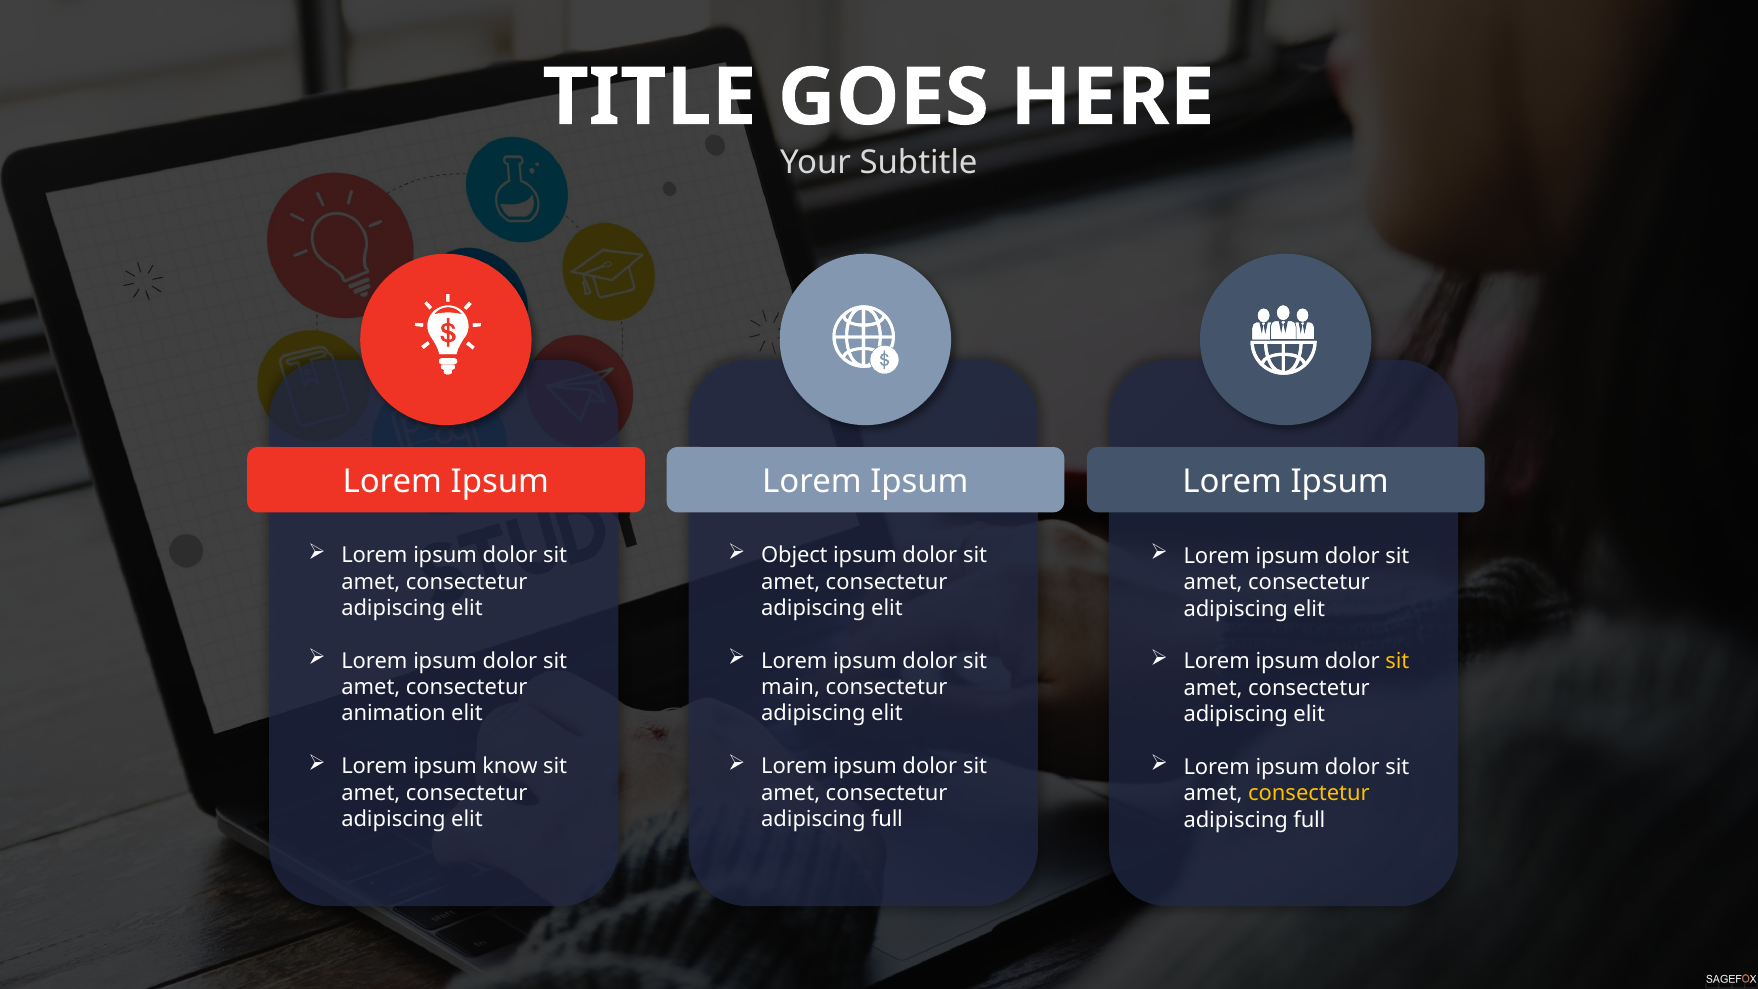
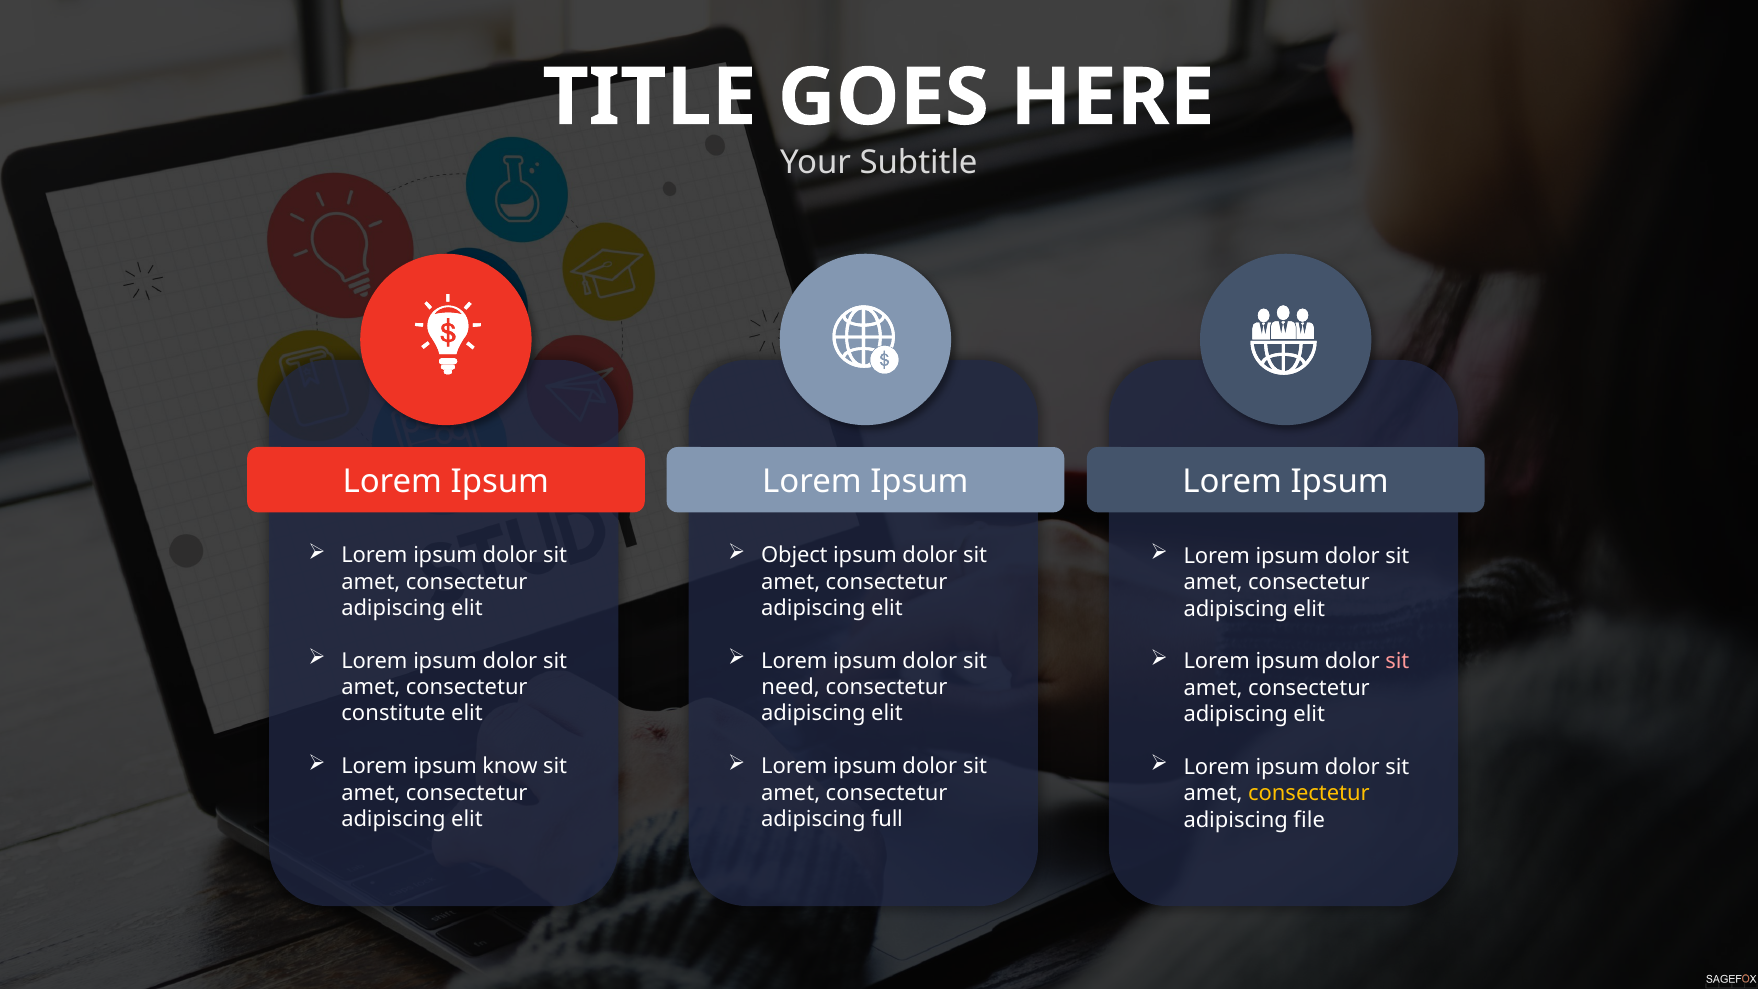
sit at (1397, 661) colour: yellow -> pink
main: main -> need
animation: animation -> constitute
full at (1309, 820): full -> file
